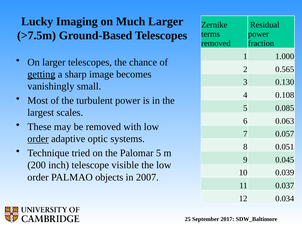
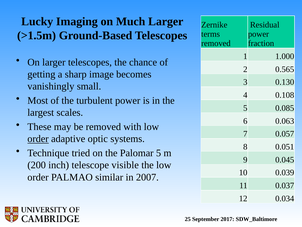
>7.5m: >7.5m -> >1.5m
getting underline: present -> none
objects: objects -> similar
